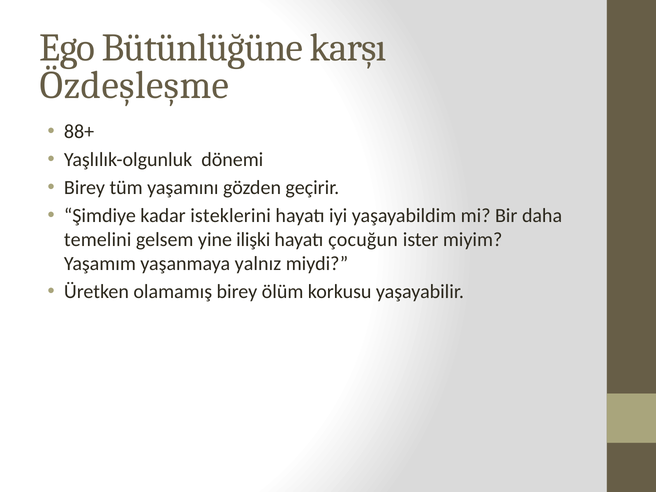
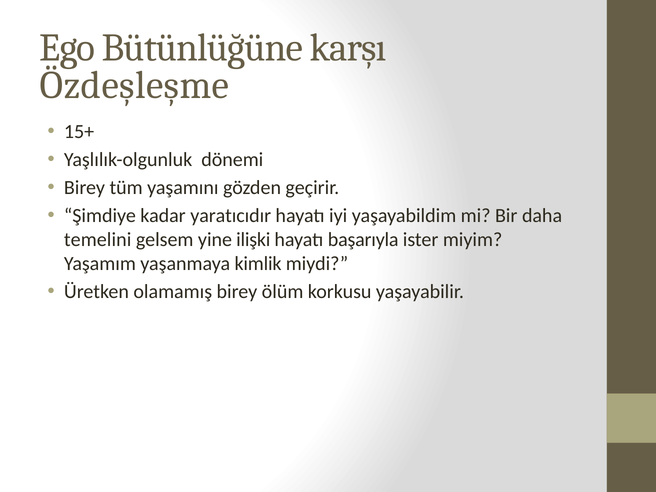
88+: 88+ -> 15+
isteklerini: isteklerini -> yaratıcıdır
çocuğun: çocuğun -> başarıyla
yalnız: yalnız -> kimlik
